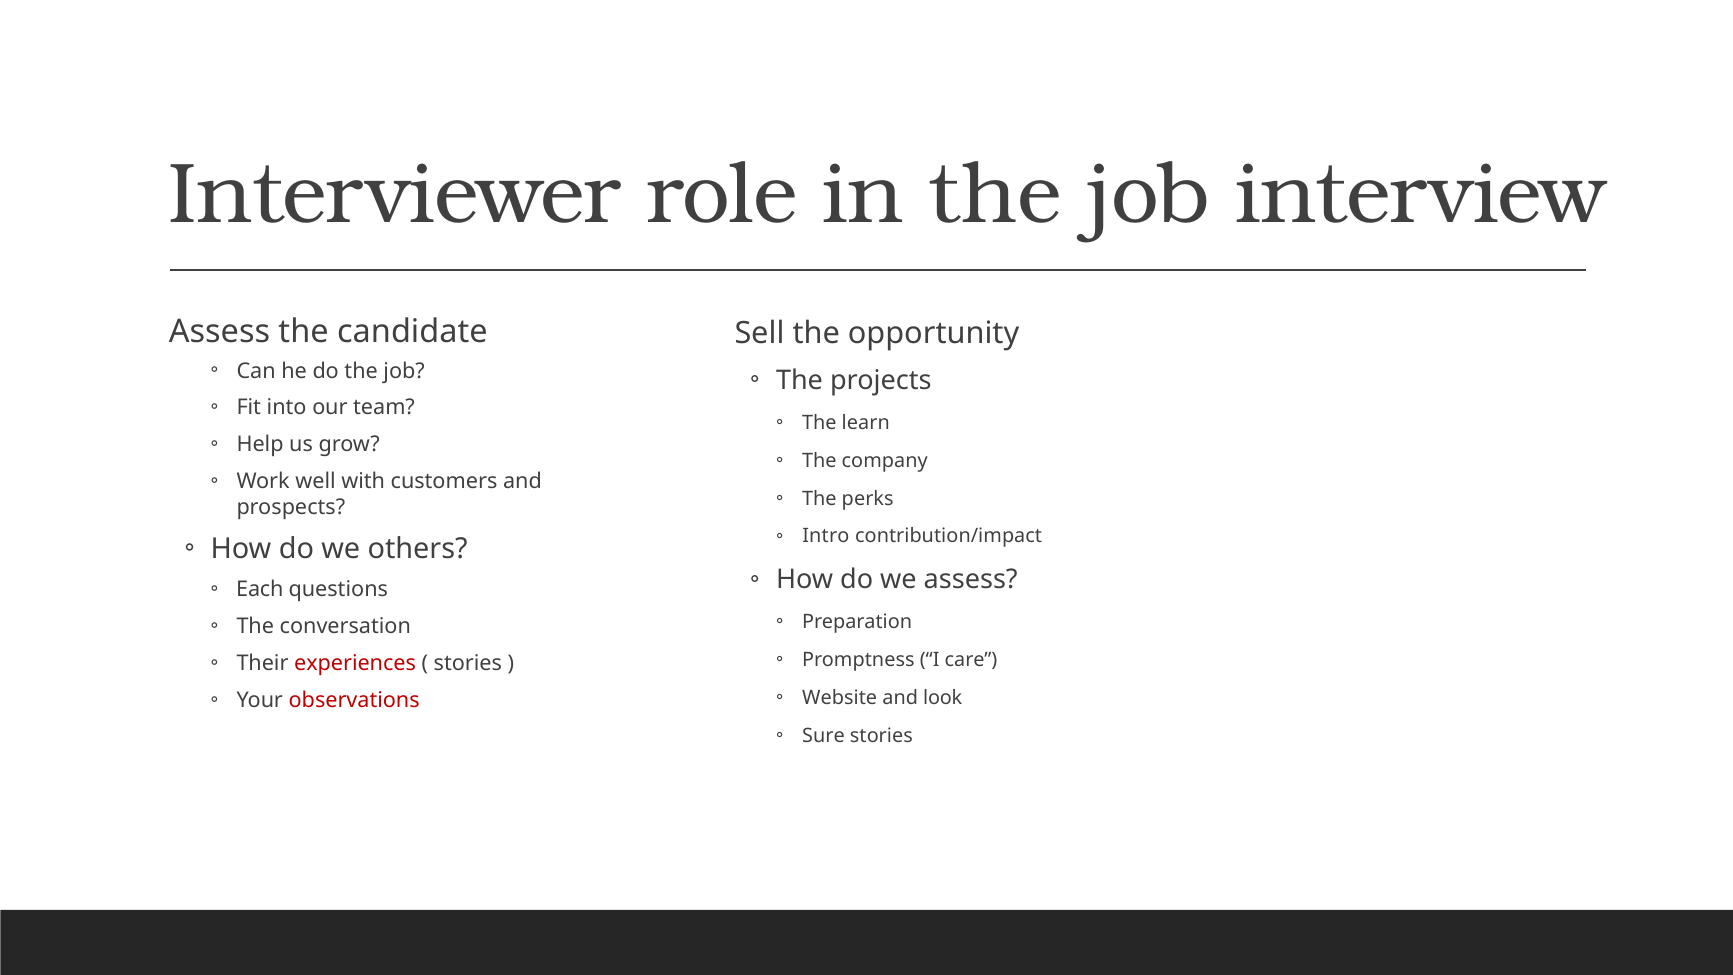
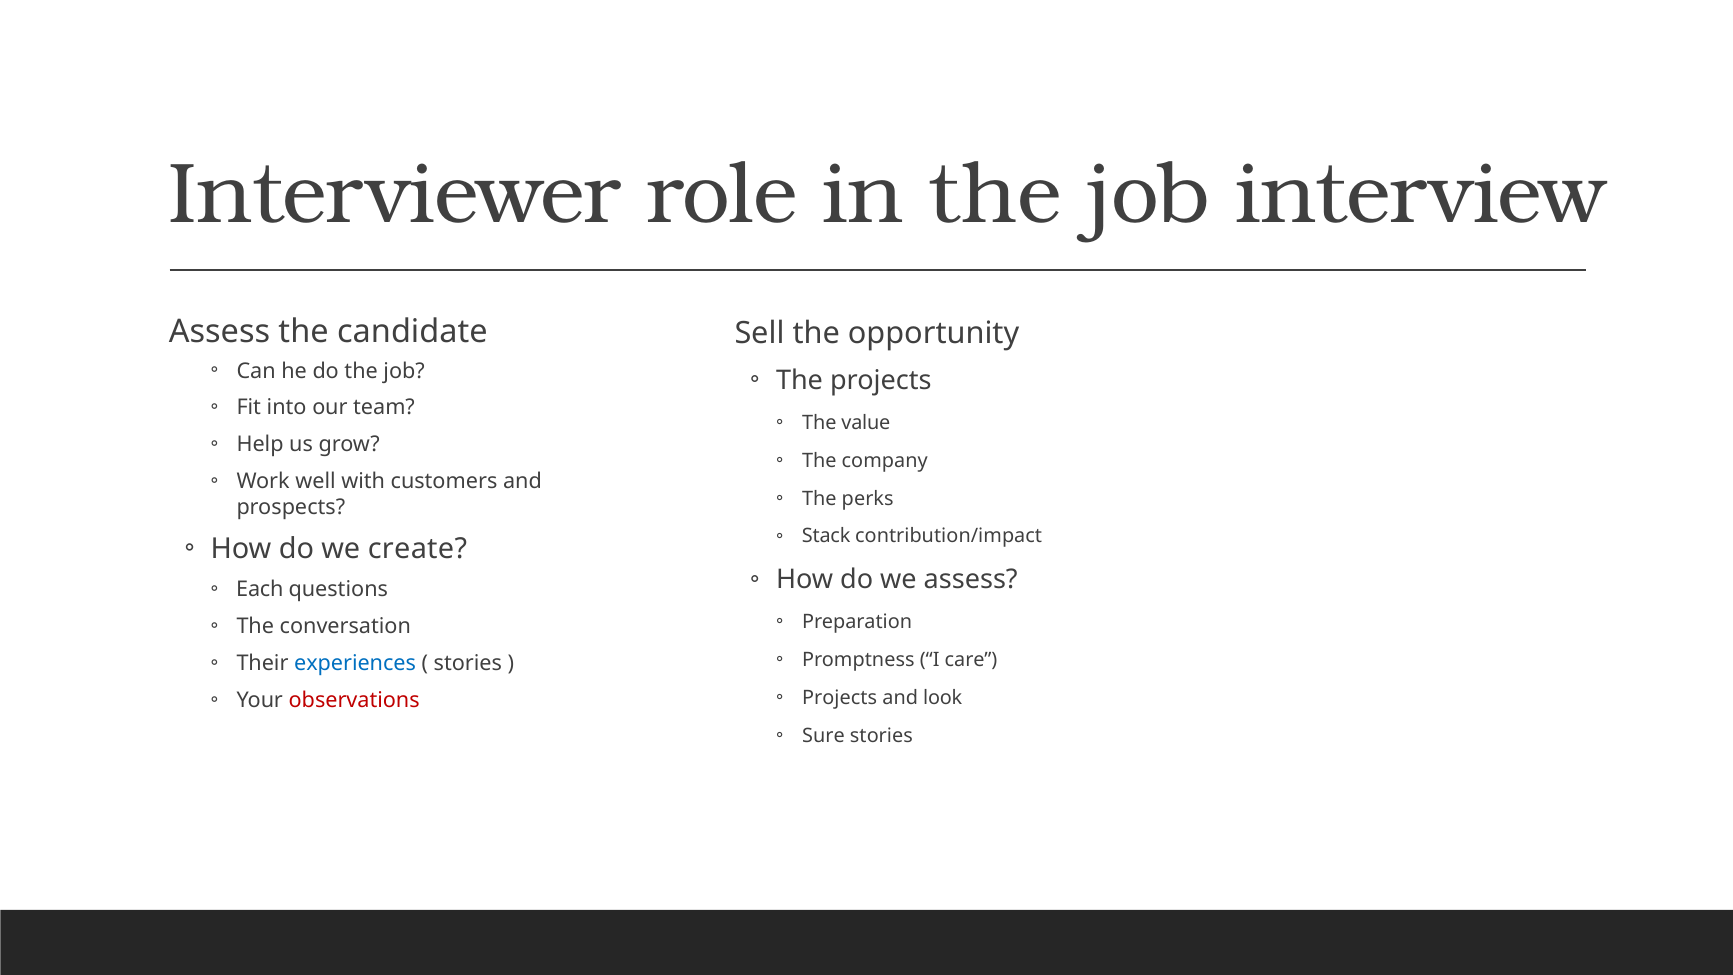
learn: learn -> value
Intro: Intro -> Stack
others: others -> create
experiences colour: red -> blue
Website at (840, 698): Website -> Projects
